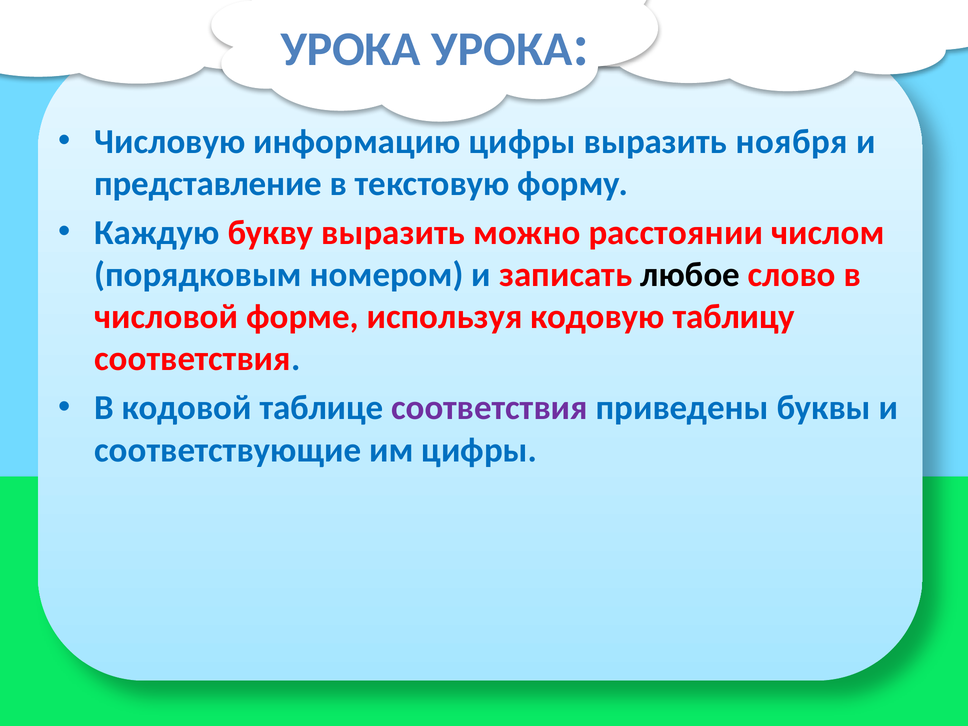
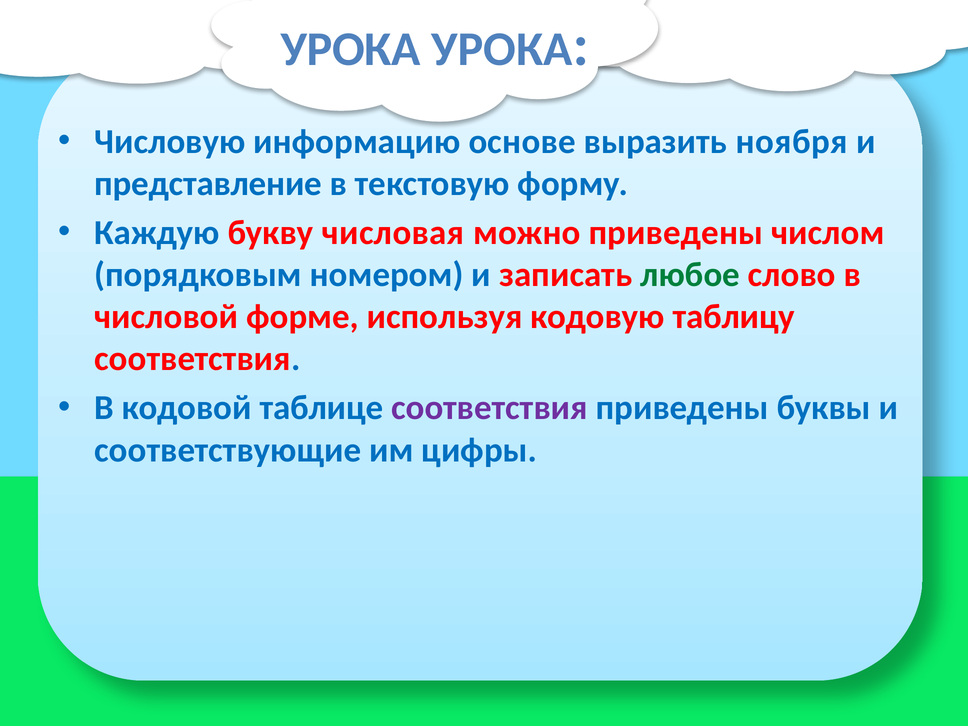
информацию цифры: цифры -> основе
букву выразить: выразить -> числовая
можно расстоянии: расстоянии -> приведены
любое colour: black -> green
